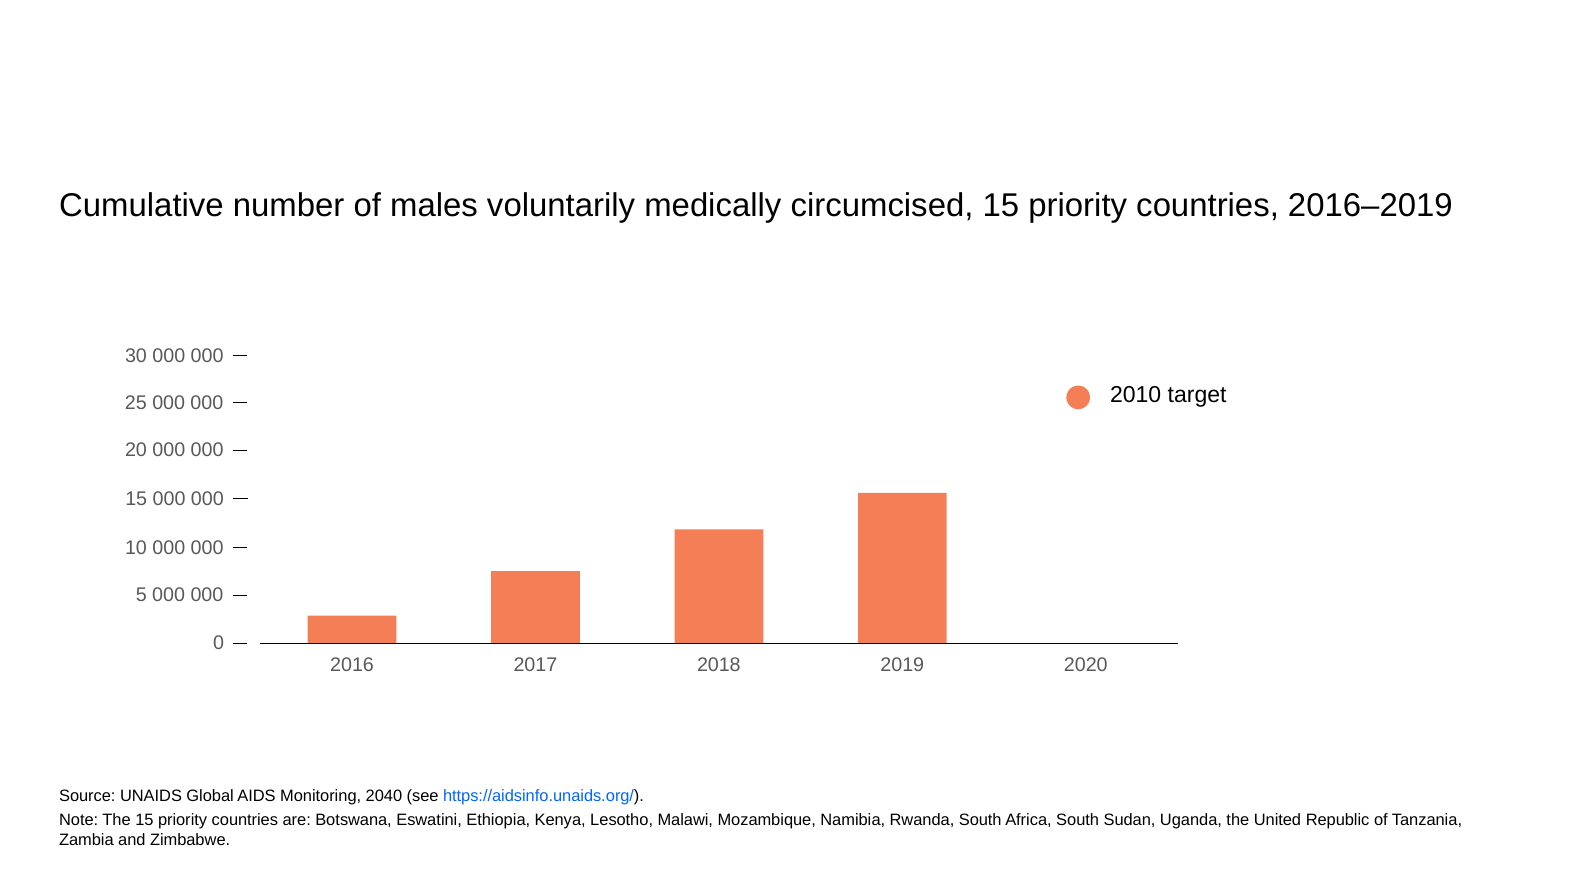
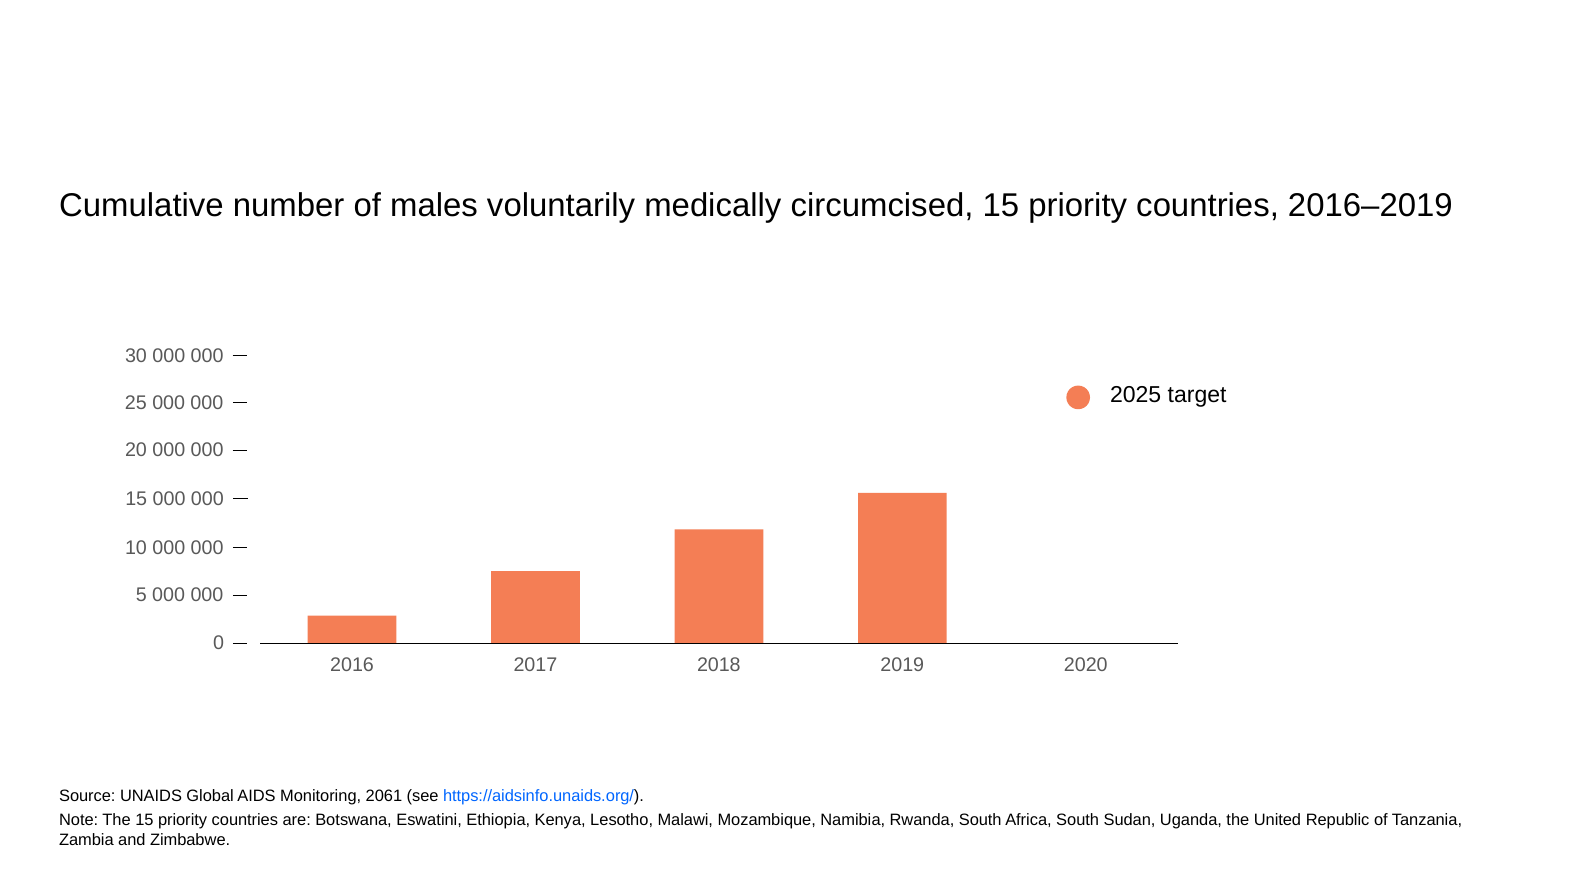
2010: 2010 -> 2025
2040: 2040 -> 2061
